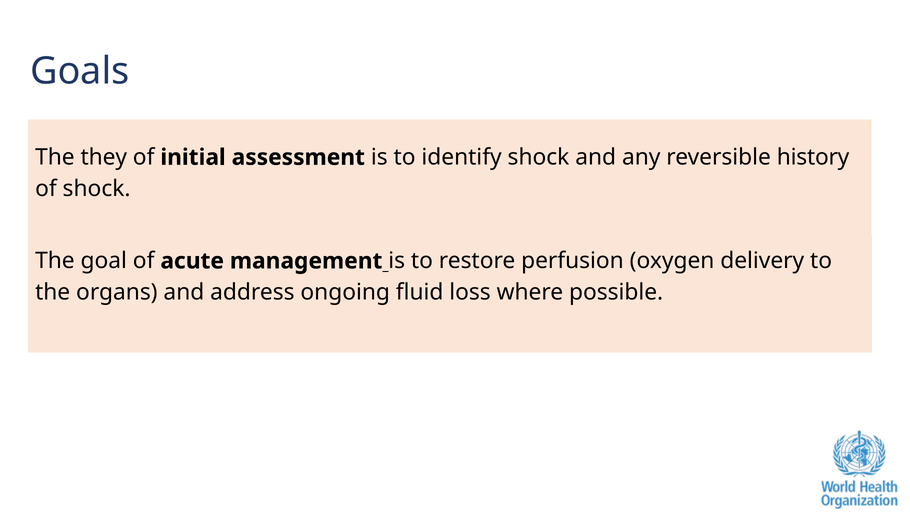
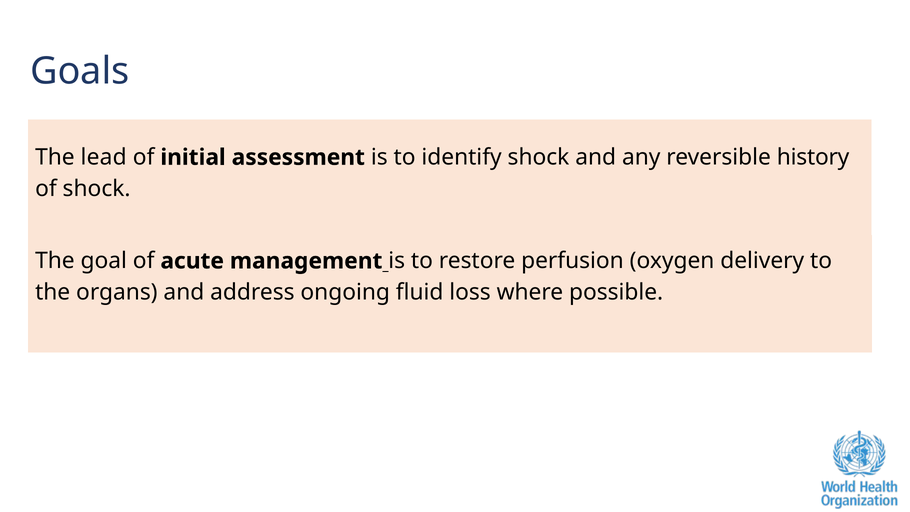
they: they -> lead
